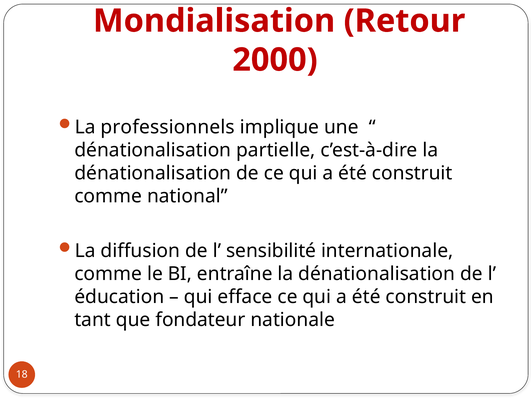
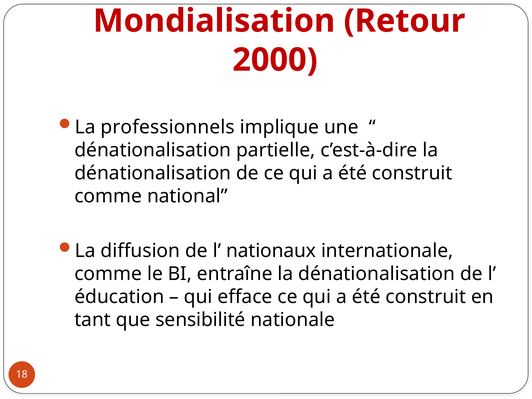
sensibilité: sensibilité -> nationaux
fondateur: fondateur -> sensibilité
